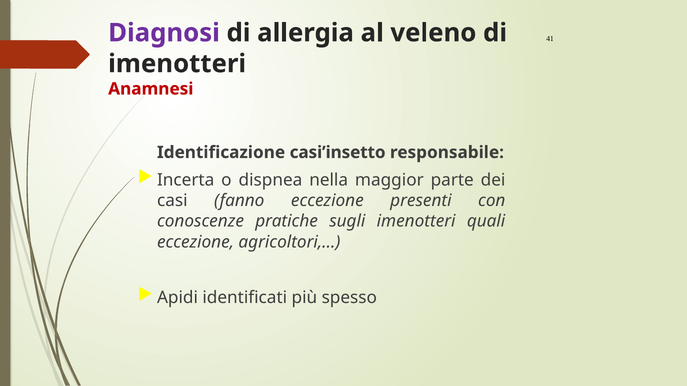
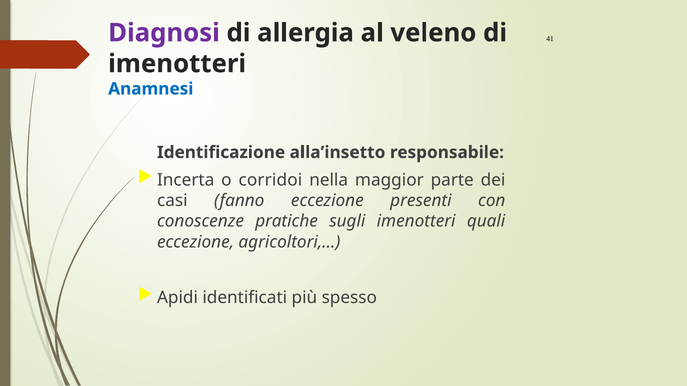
Anamnesi colour: red -> blue
casi’insetto: casi’insetto -> alla’insetto
dispnea: dispnea -> corridoi
